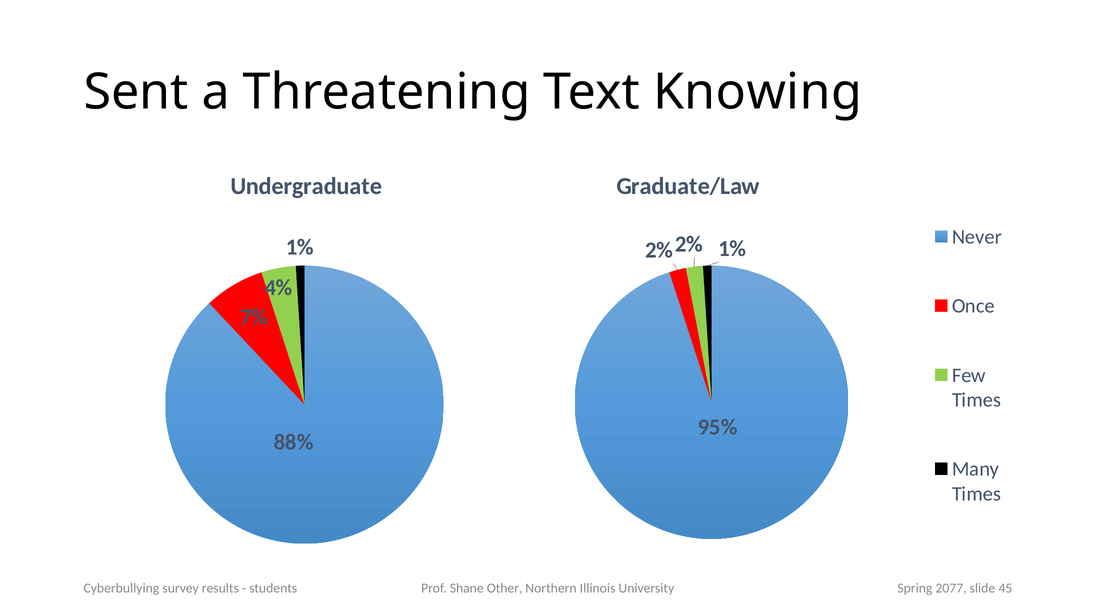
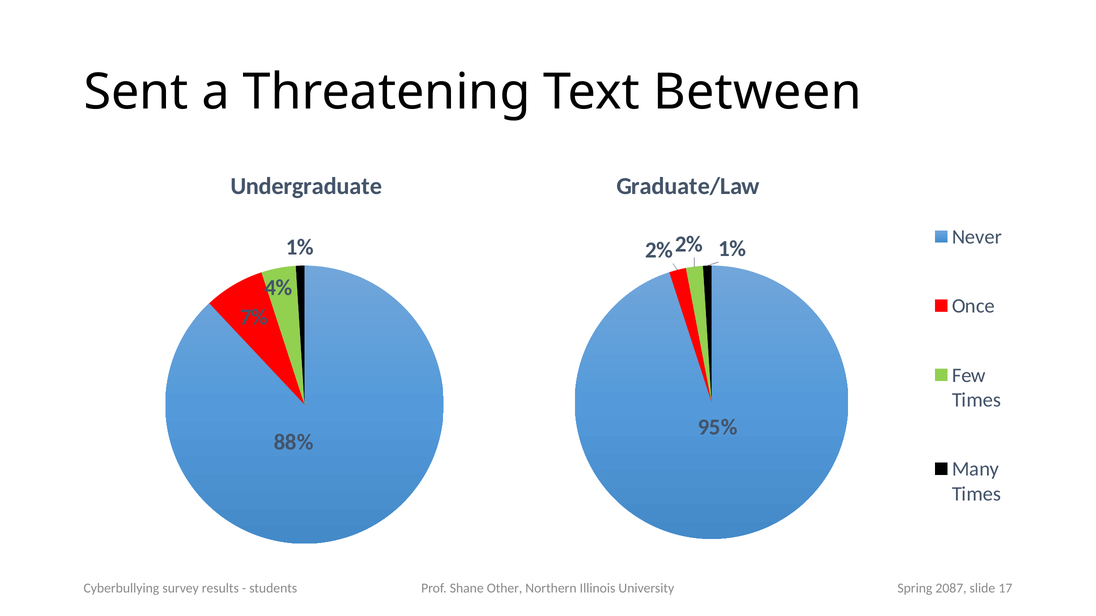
Knowing: Knowing -> Between
2077: 2077 -> 2087
45: 45 -> 17
